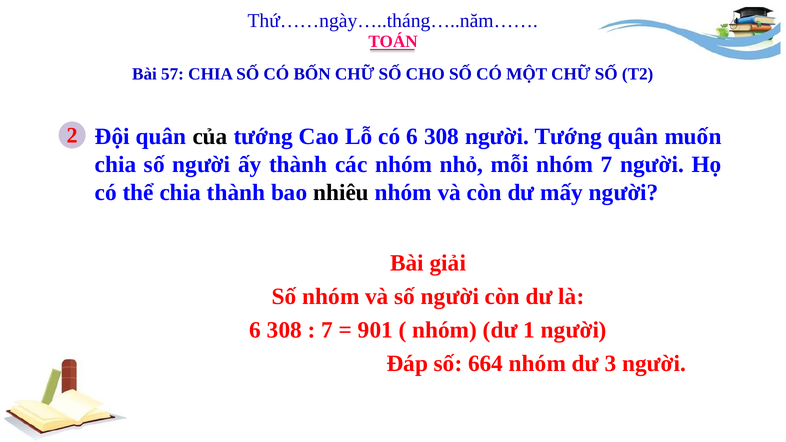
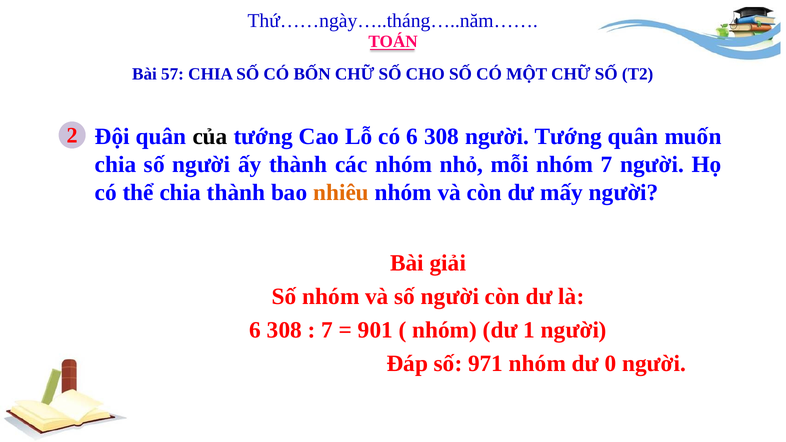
nhiêu colour: black -> orange
664: 664 -> 971
3: 3 -> 0
